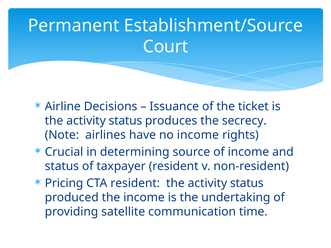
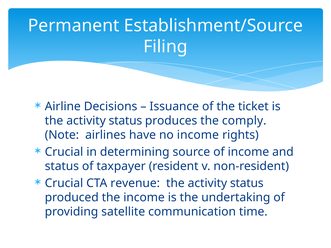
Court: Court -> Filing
secrecy: secrecy -> comply
Pricing at (64, 183): Pricing -> Crucial
CTA resident: resident -> revenue
